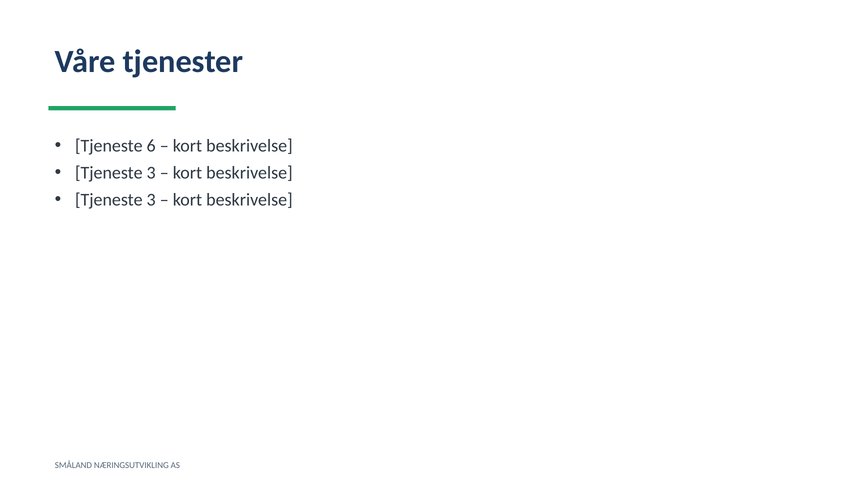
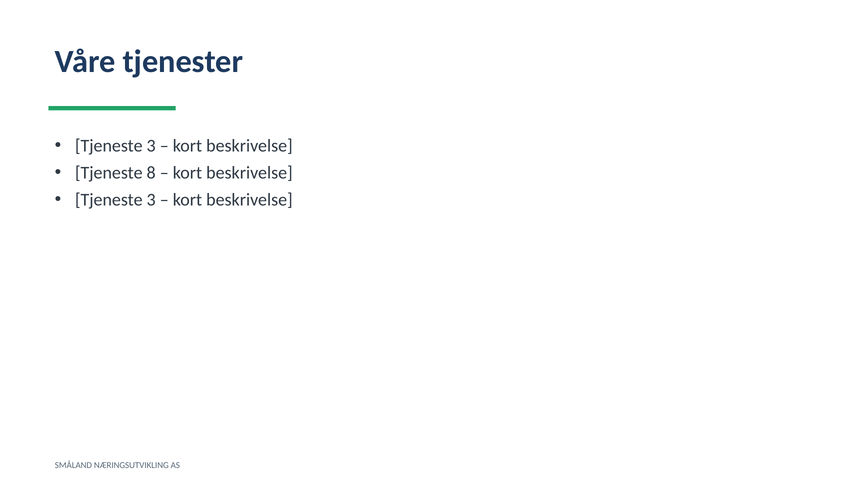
6 at (151, 146): 6 -> 3
3 at (151, 173): 3 -> 8
